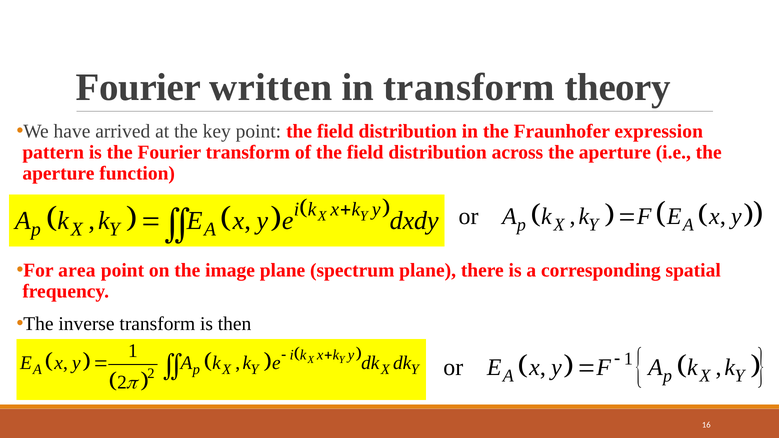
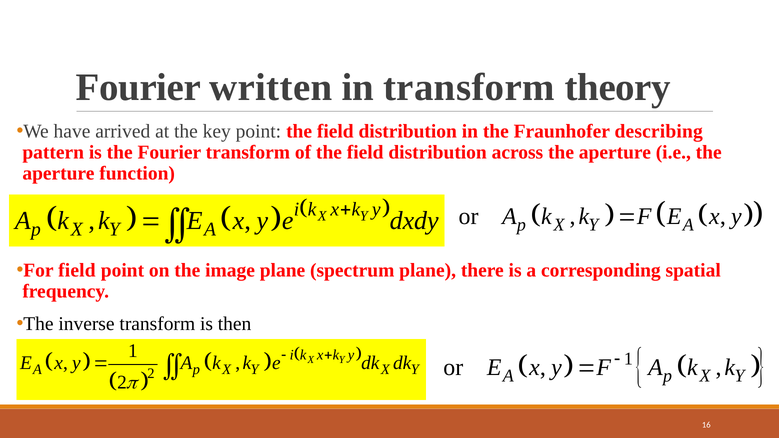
expression: expression -> describing
For area: area -> field
